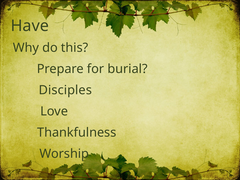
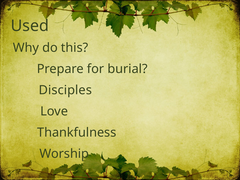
Have: Have -> Used
